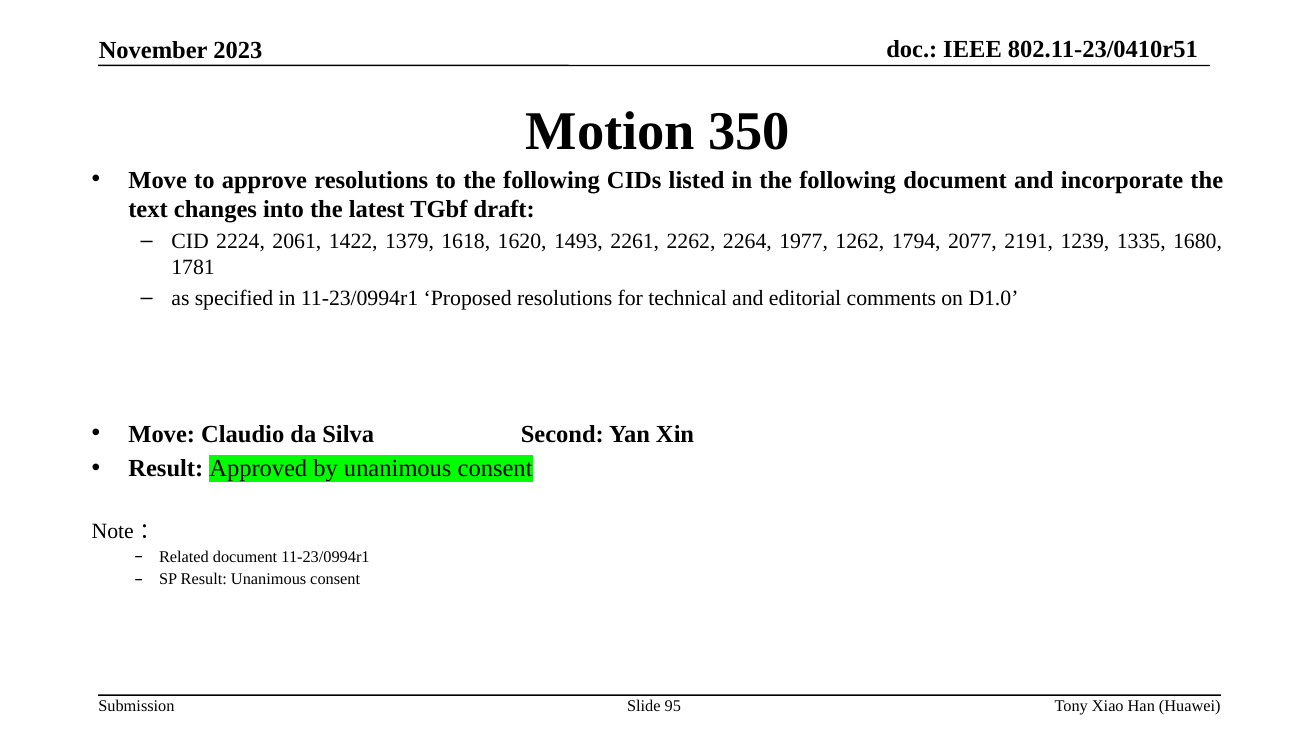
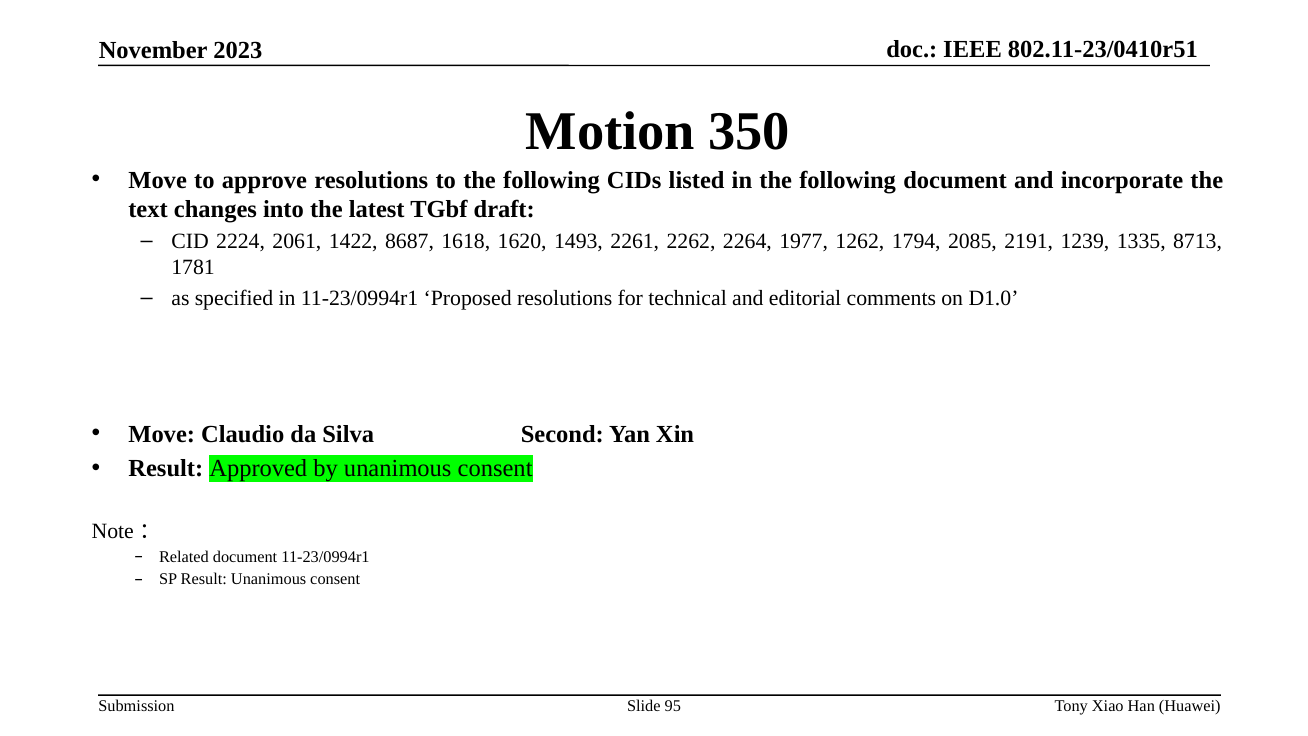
1379: 1379 -> 8687
2077: 2077 -> 2085
1680: 1680 -> 8713
